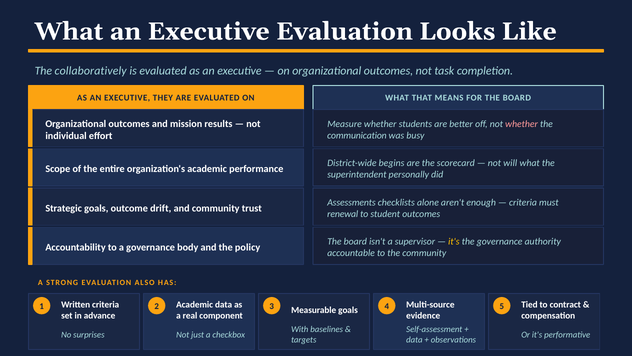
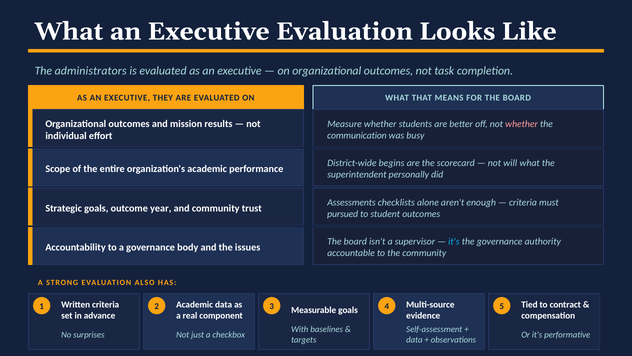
collaboratively: collaboratively -> administrators
drift: drift -> year
renewal: renewal -> pursued
it's at (454, 241) colour: yellow -> light blue
policy: policy -> issues
